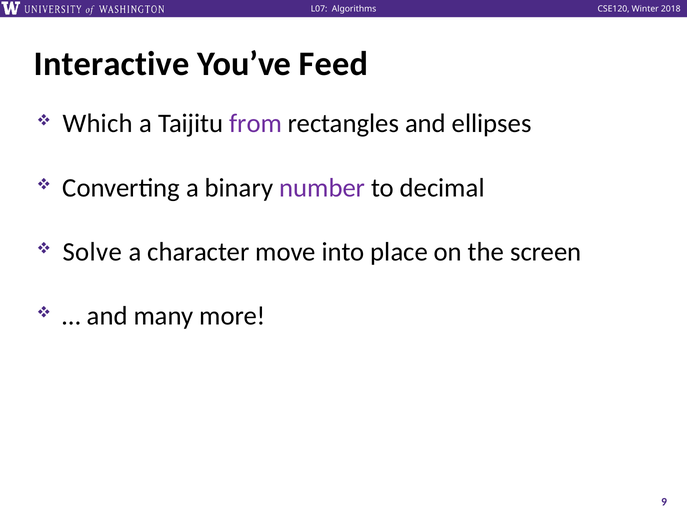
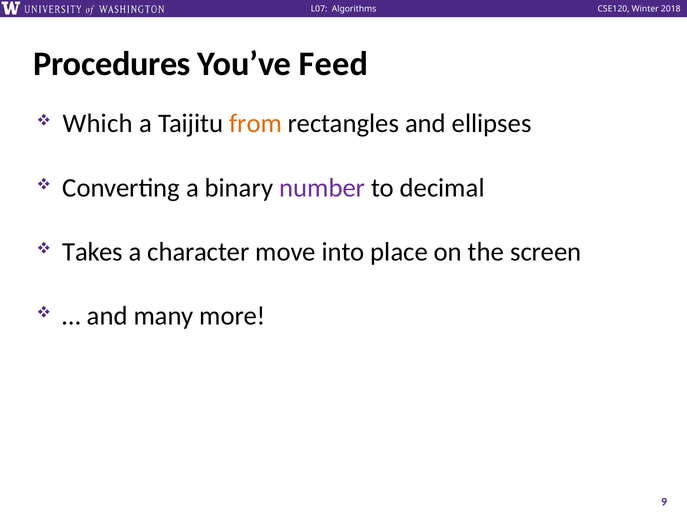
Interactive: Interactive -> Procedures
from colour: purple -> orange
Solve: Solve -> Takes
